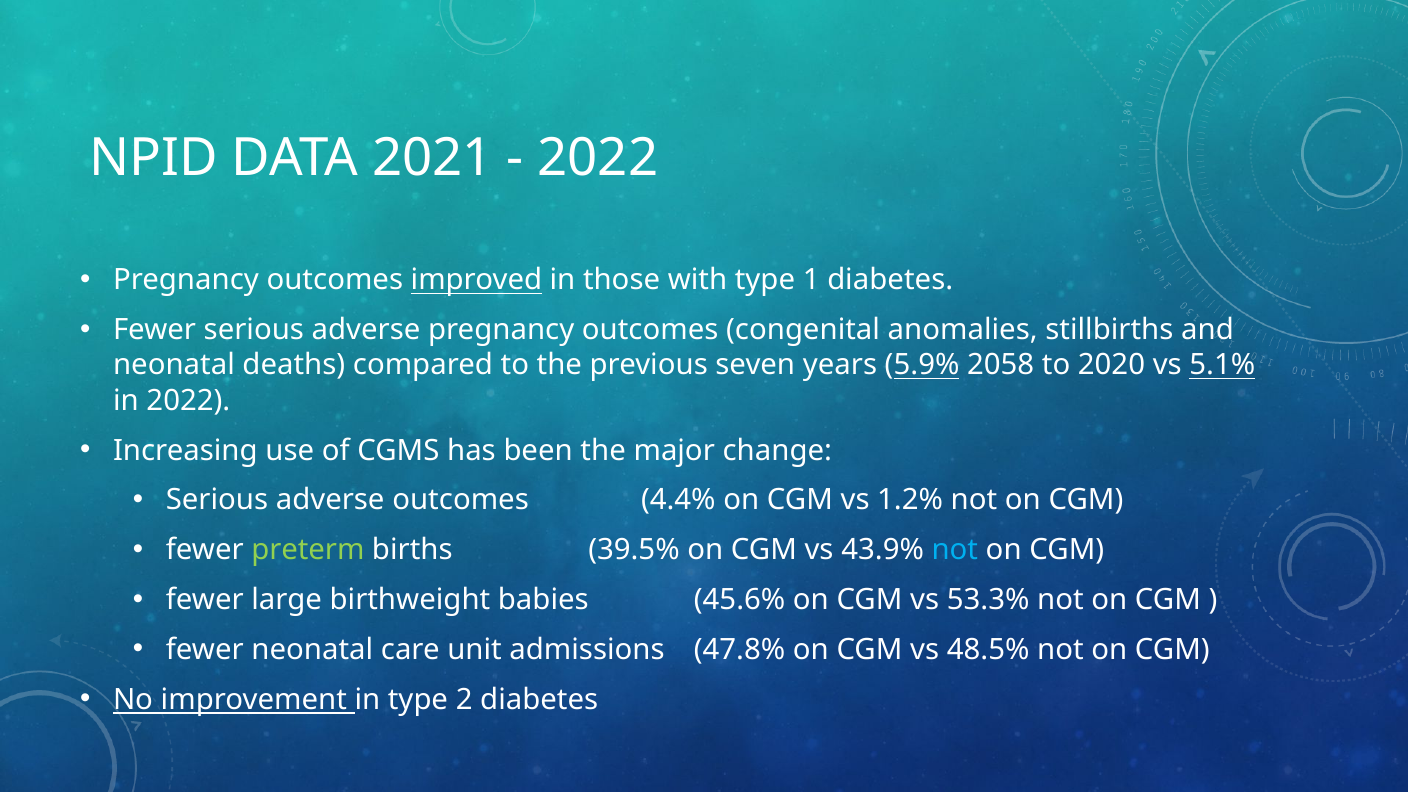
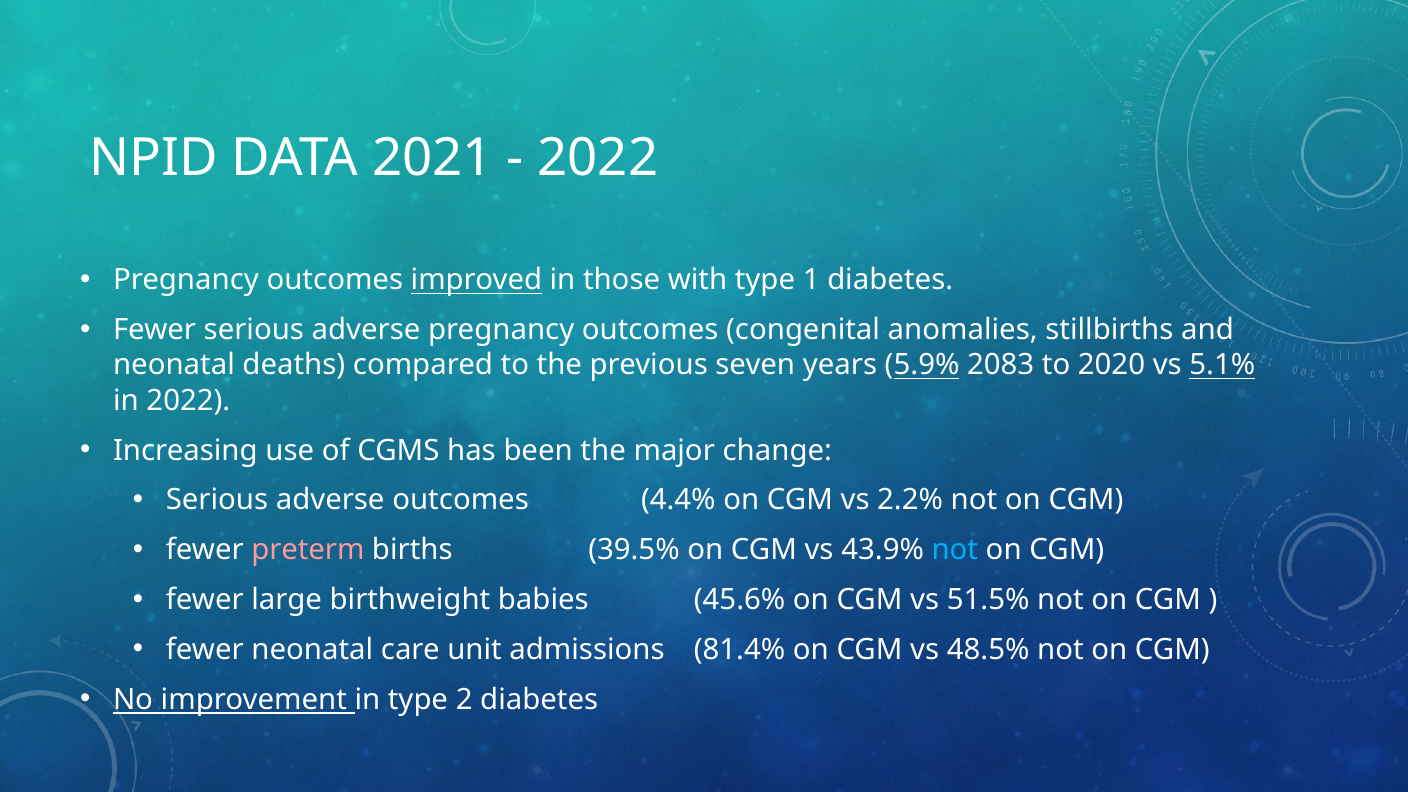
2058: 2058 -> 2083
1.2%: 1.2% -> 2.2%
preterm colour: light green -> pink
53.3%: 53.3% -> 51.5%
47.8%: 47.8% -> 81.4%
